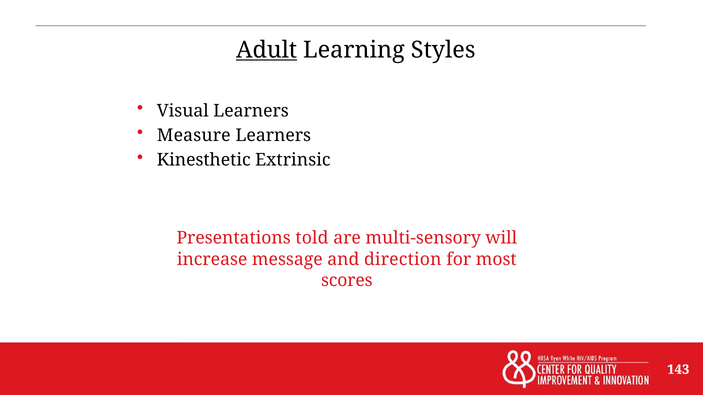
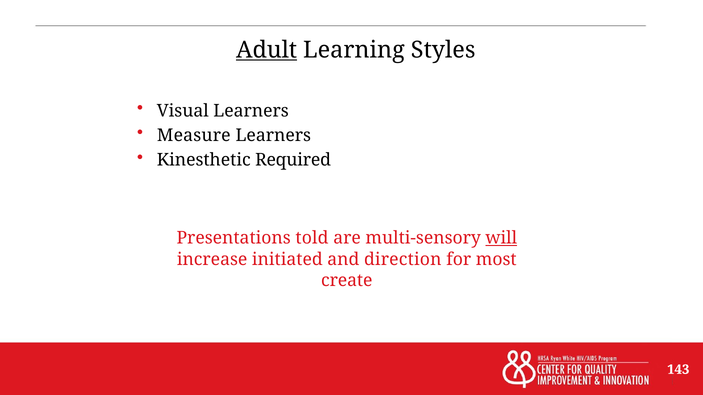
Extrinsic: Extrinsic -> Required
will underline: none -> present
message: message -> initiated
scores: scores -> create
